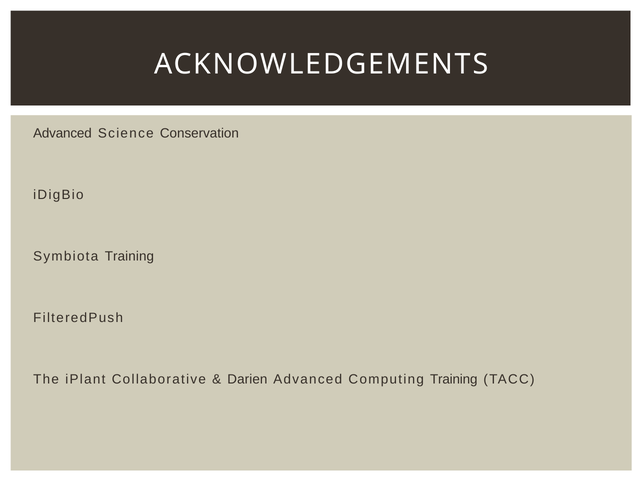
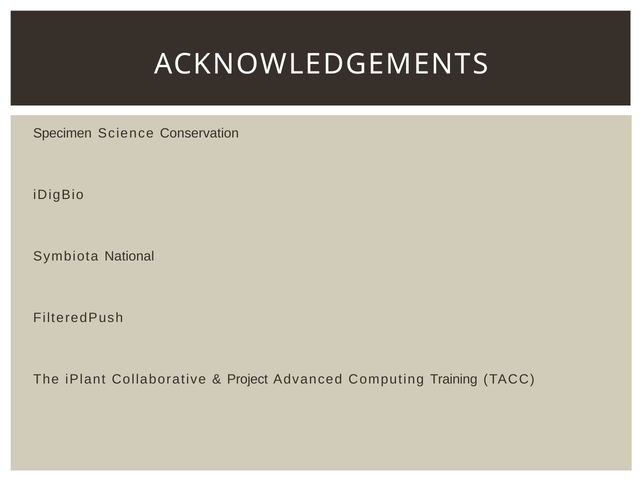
Advanced at (62, 133): Advanced -> Specimen
Symbiota Training: Training -> National
Darien: Darien -> Project
